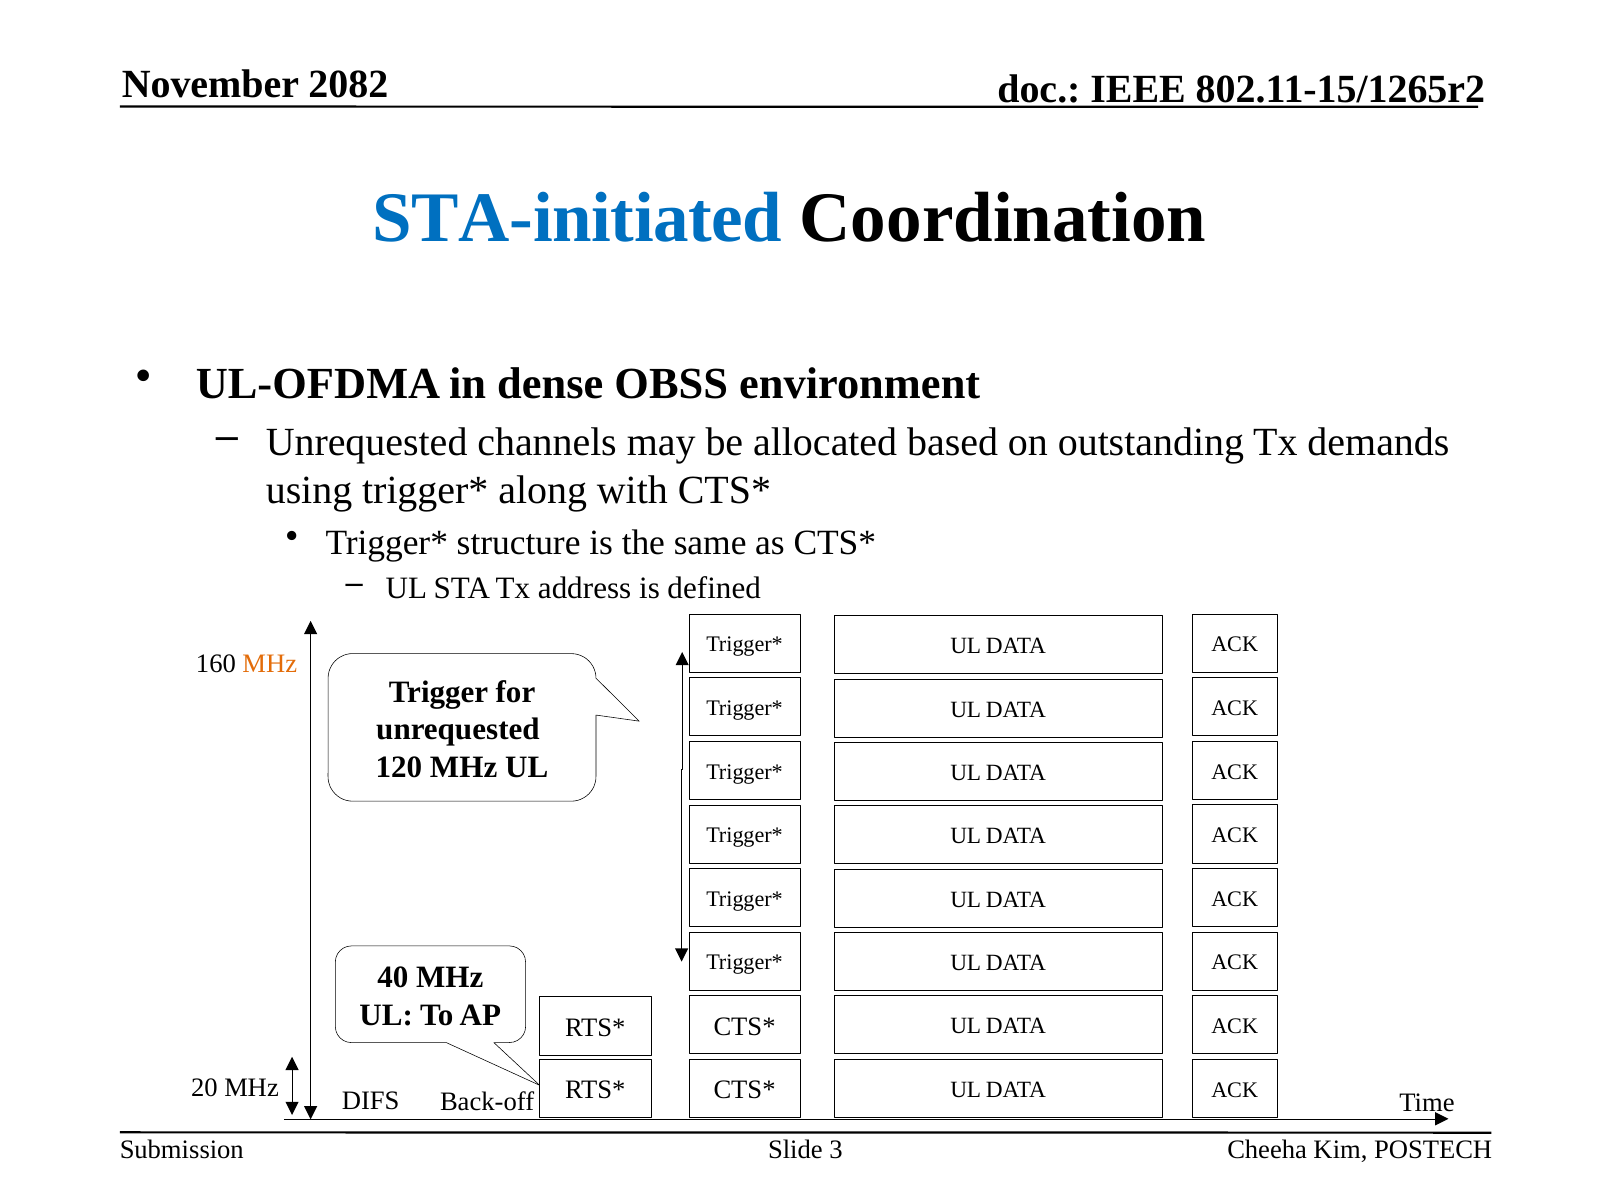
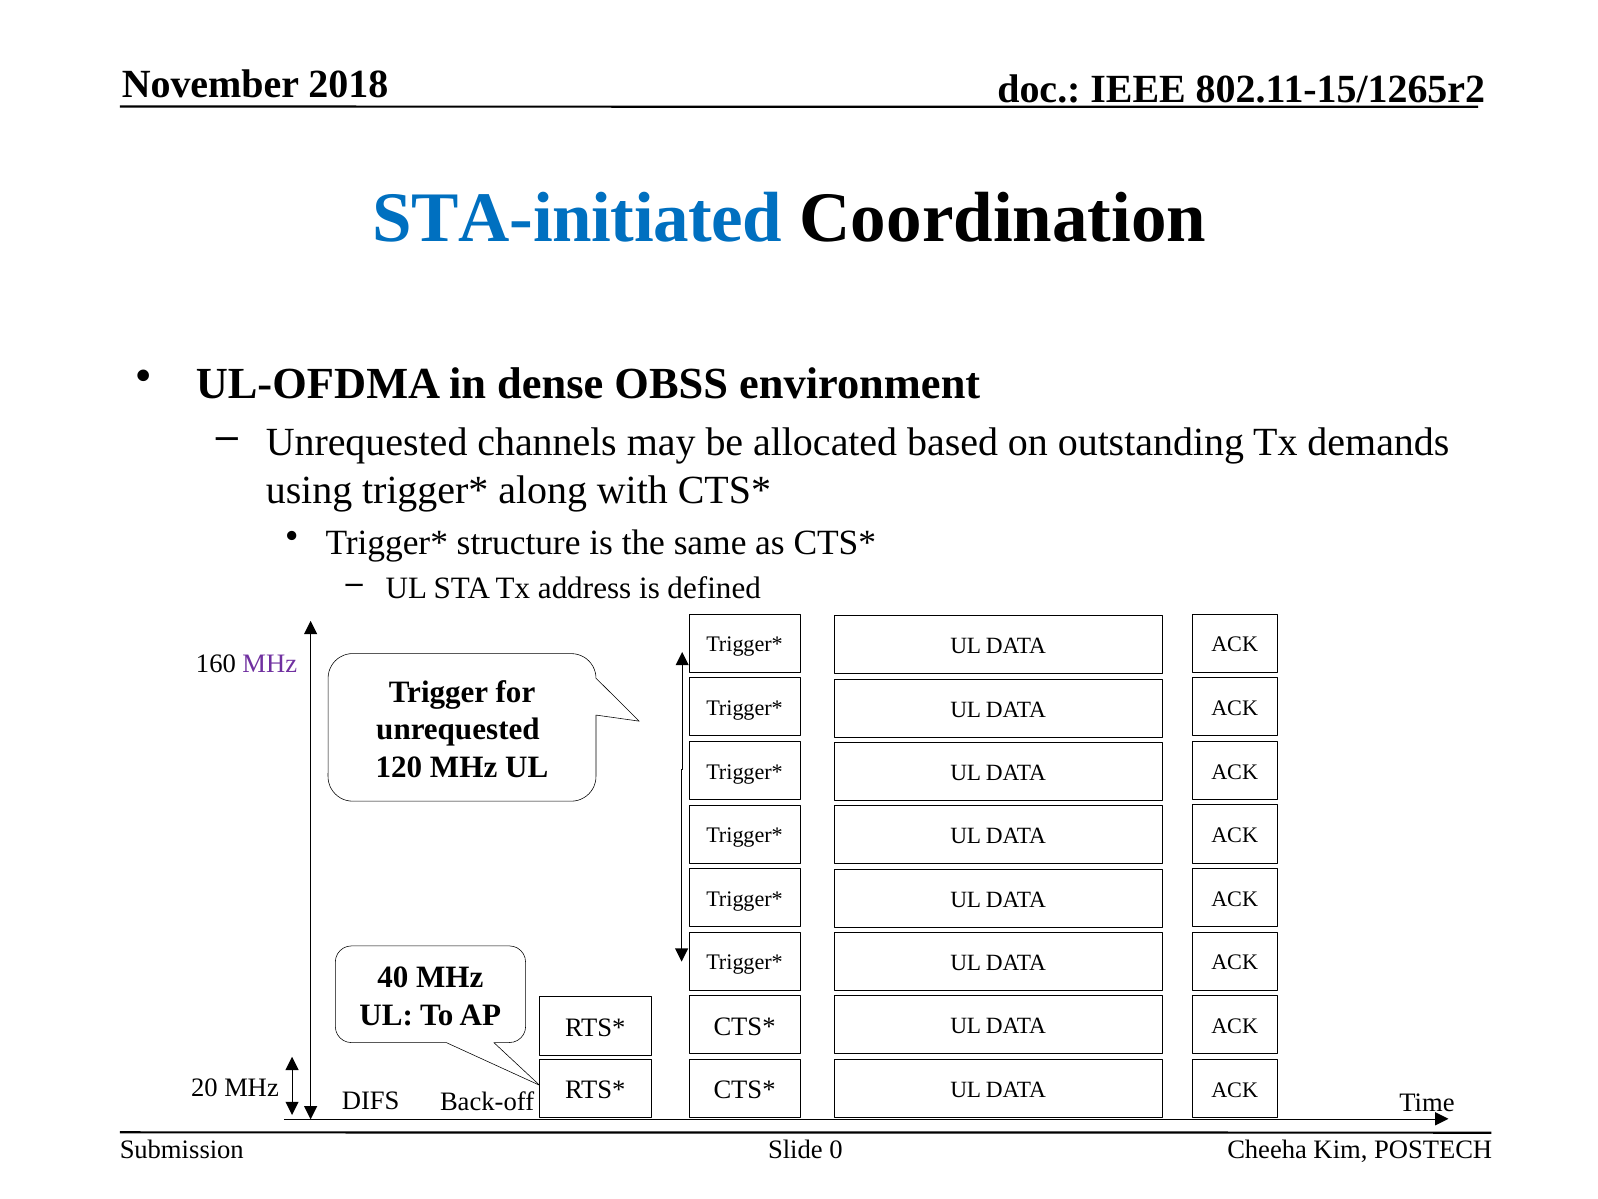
2082: 2082 -> 2018
MHz at (270, 664) colour: orange -> purple
3: 3 -> 0
